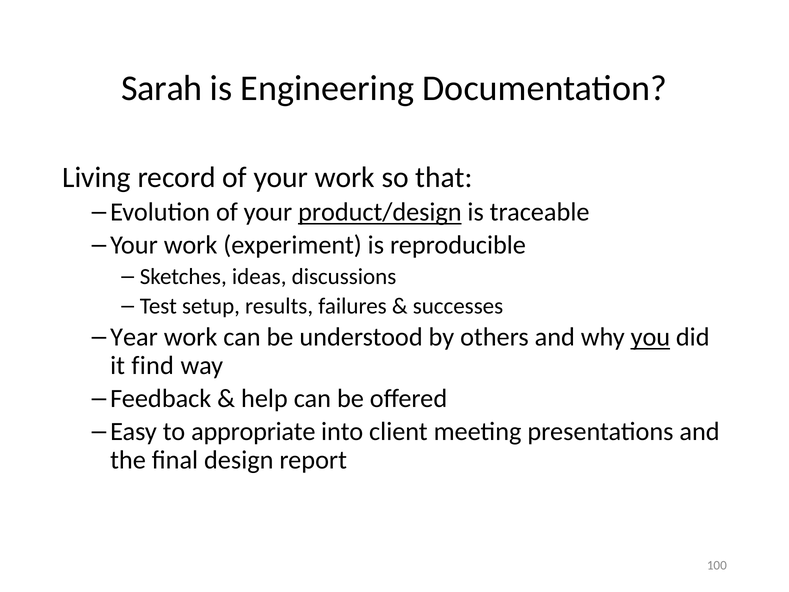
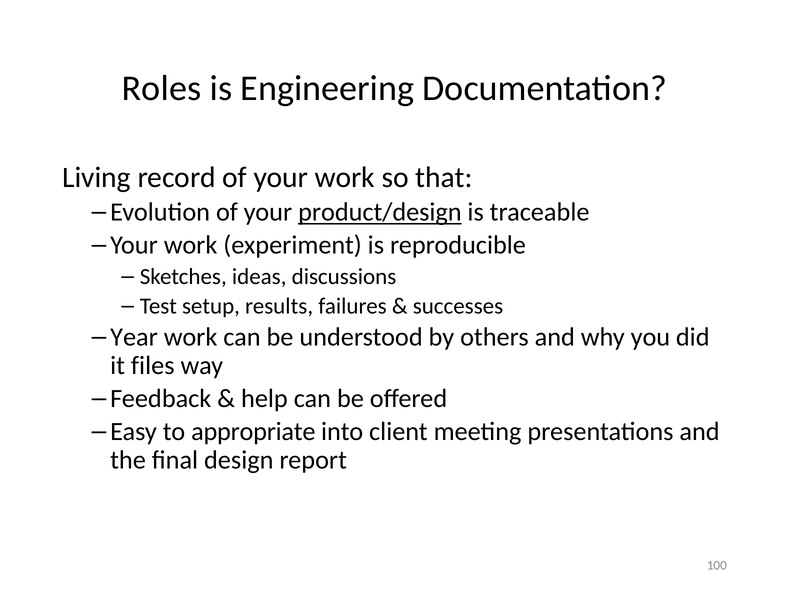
Sarah: Sarah -> Roles
you underline: present -> none
find: find -> files
